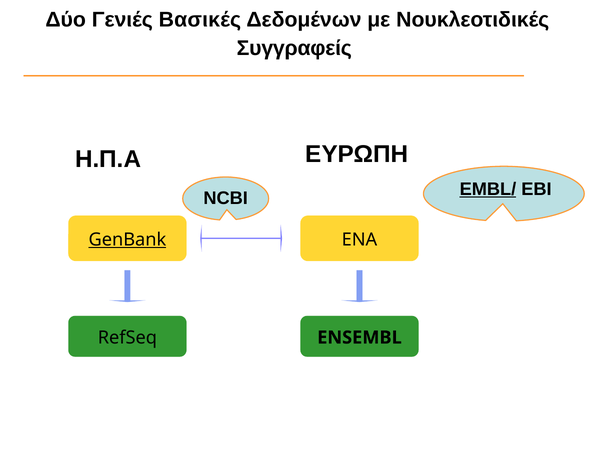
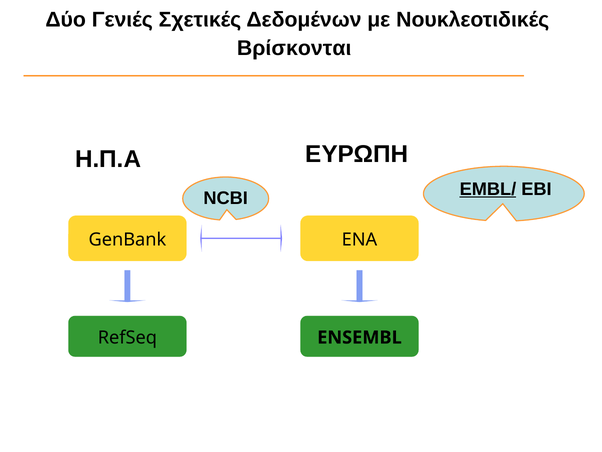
Βασικές: Βασικές -> Σχετικές
Συγγραφείς: Συγγραφείς -> Βρίσκονται
GenBank underline: present -> none
